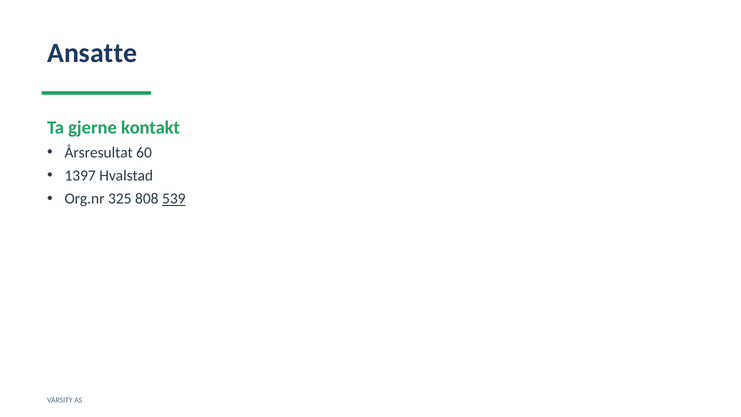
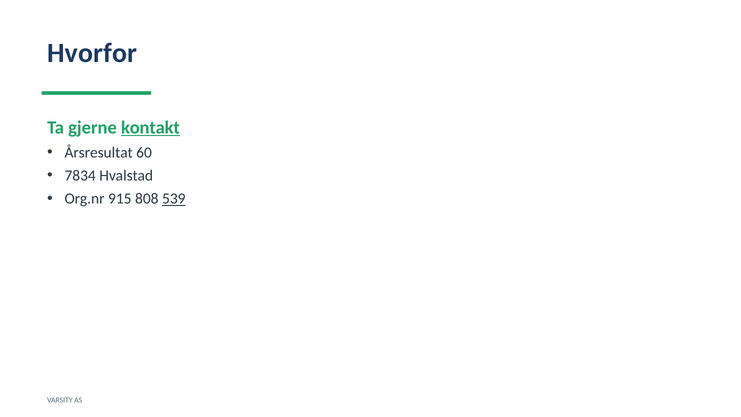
Ansatte: Ansatte -> Hvorfor
kontakt underline: none -> present
1397: 1397 -> 7834
325: 325 -> 915
